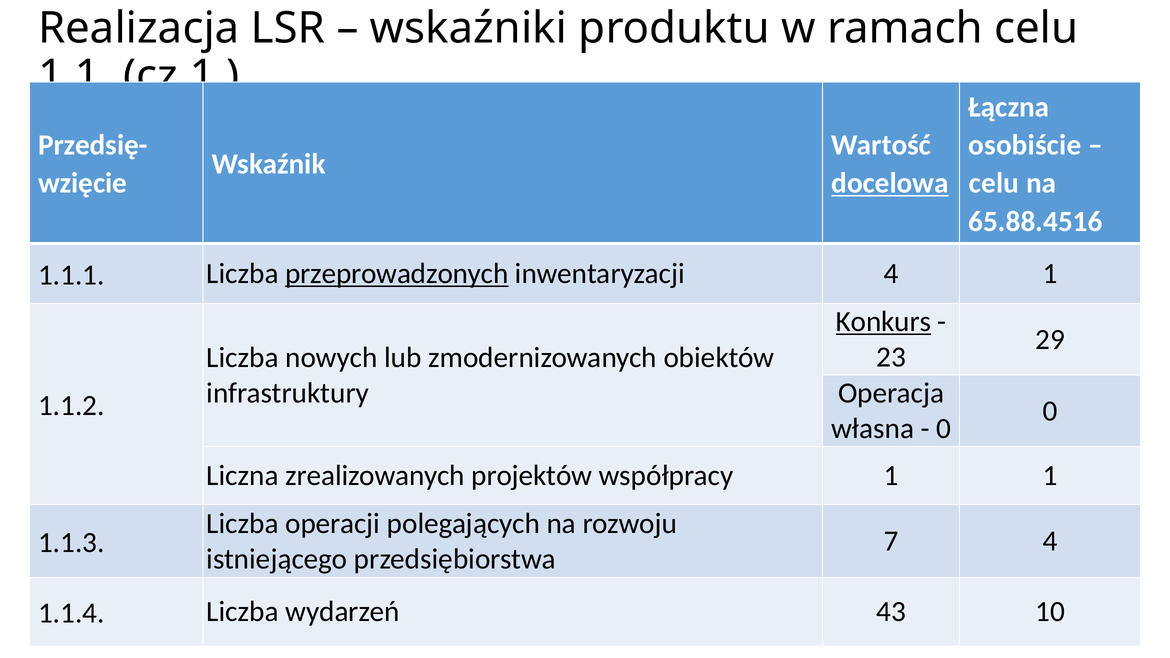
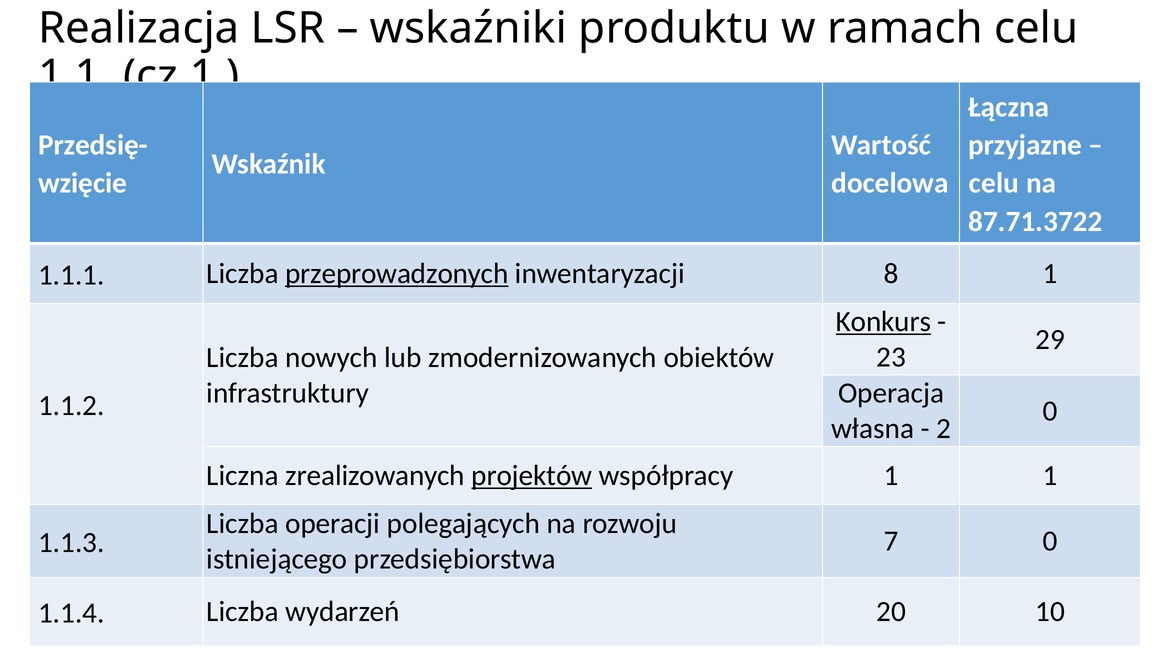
osobiście: osobiście -> przyjazne
docelowa underline: present -> none
65.88.4516: 65.88.4516 -> 87.71.3722
inwentaryzacji 4: 4 -> 8
0 at (944, 429): 0 -> 2
projektów underline: none -> present
7 4: 4 -> 0
43: 43 -> 20
